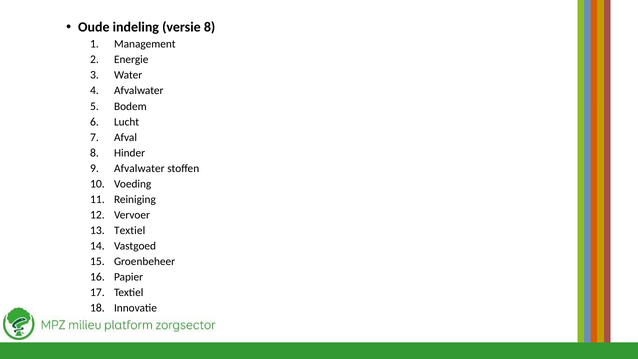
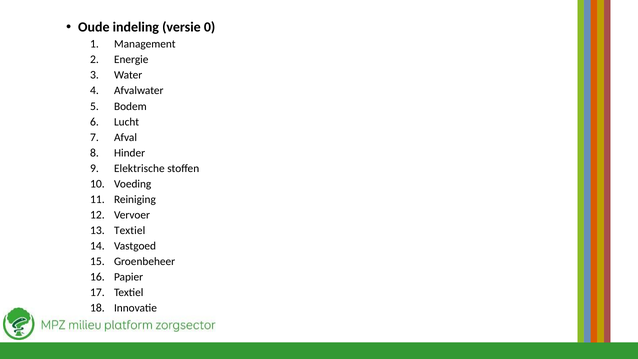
versie 8: 8 -> 0
Afvalwater at (139, 168): Afvalwater -> Elektrische
